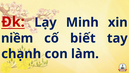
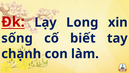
Minh: Minh -> Long
niềm: niềm -> sống
